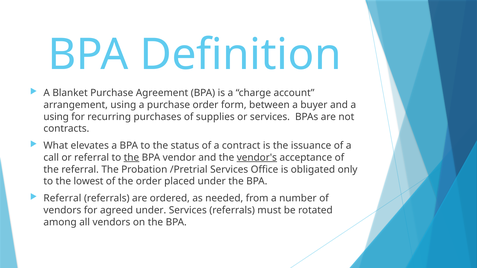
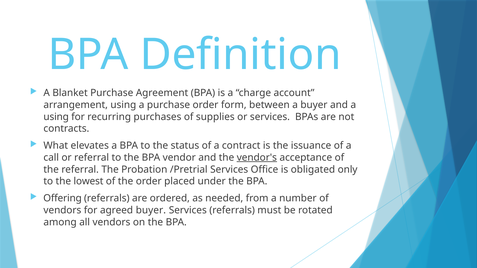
the at (131, 158) underline: present -> none
Referral at (62, 198): Referral -> Offering
agreed under: under -> buyer
